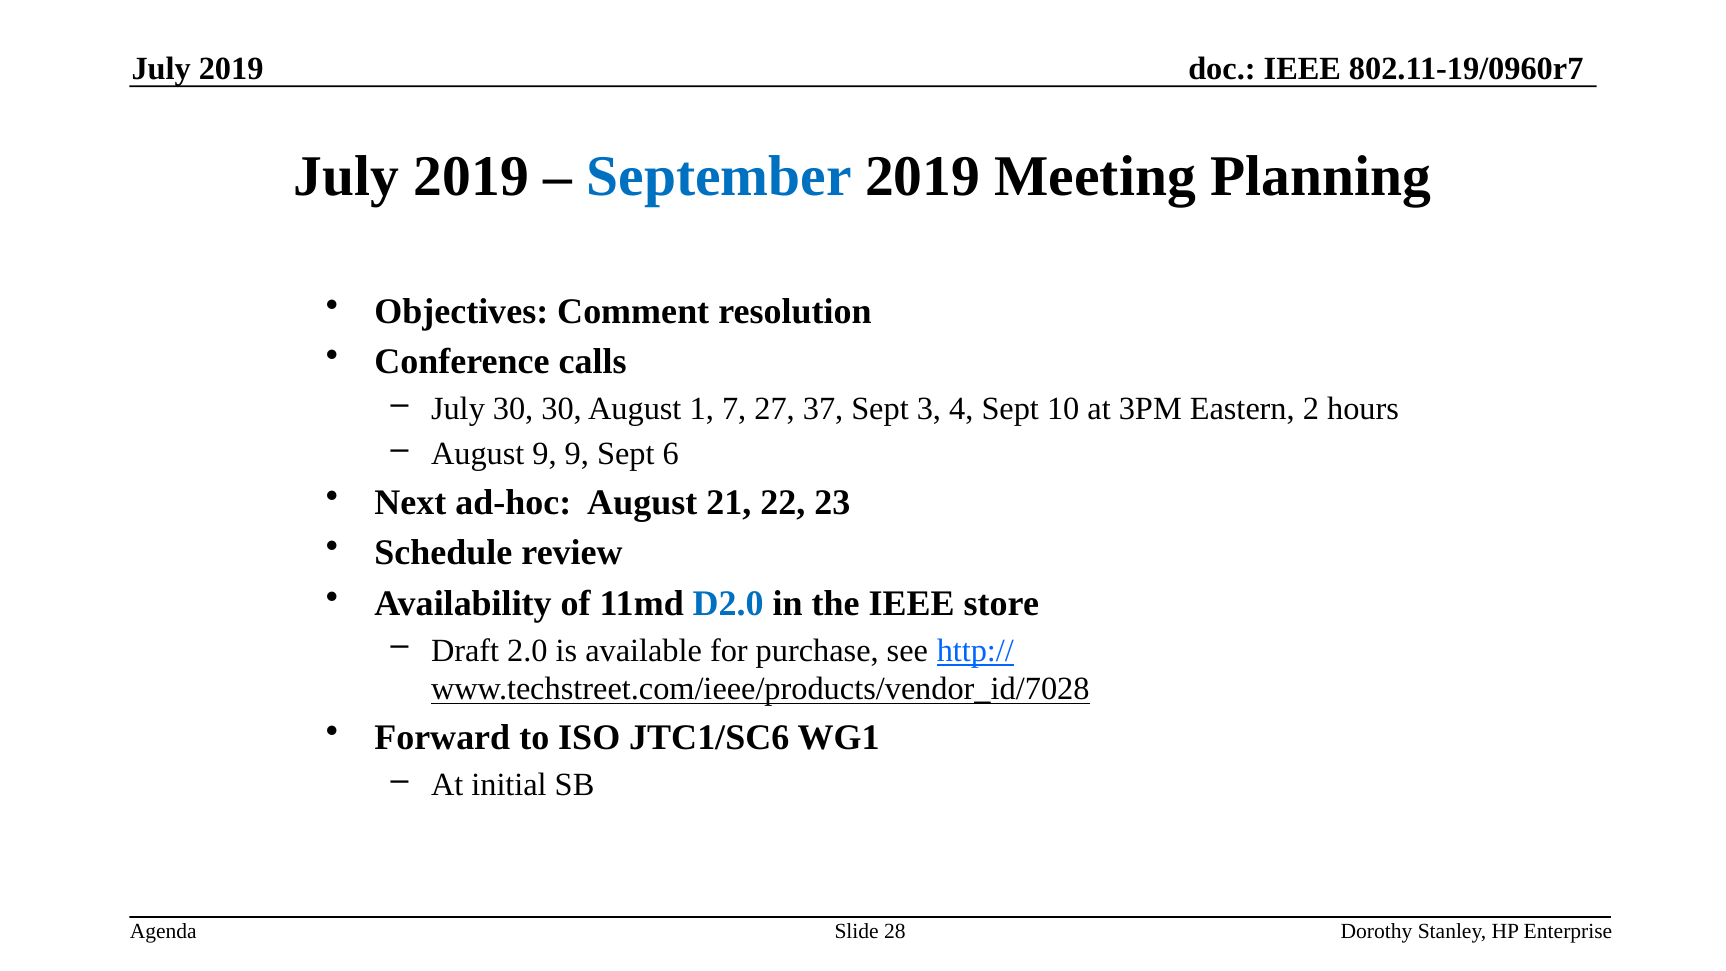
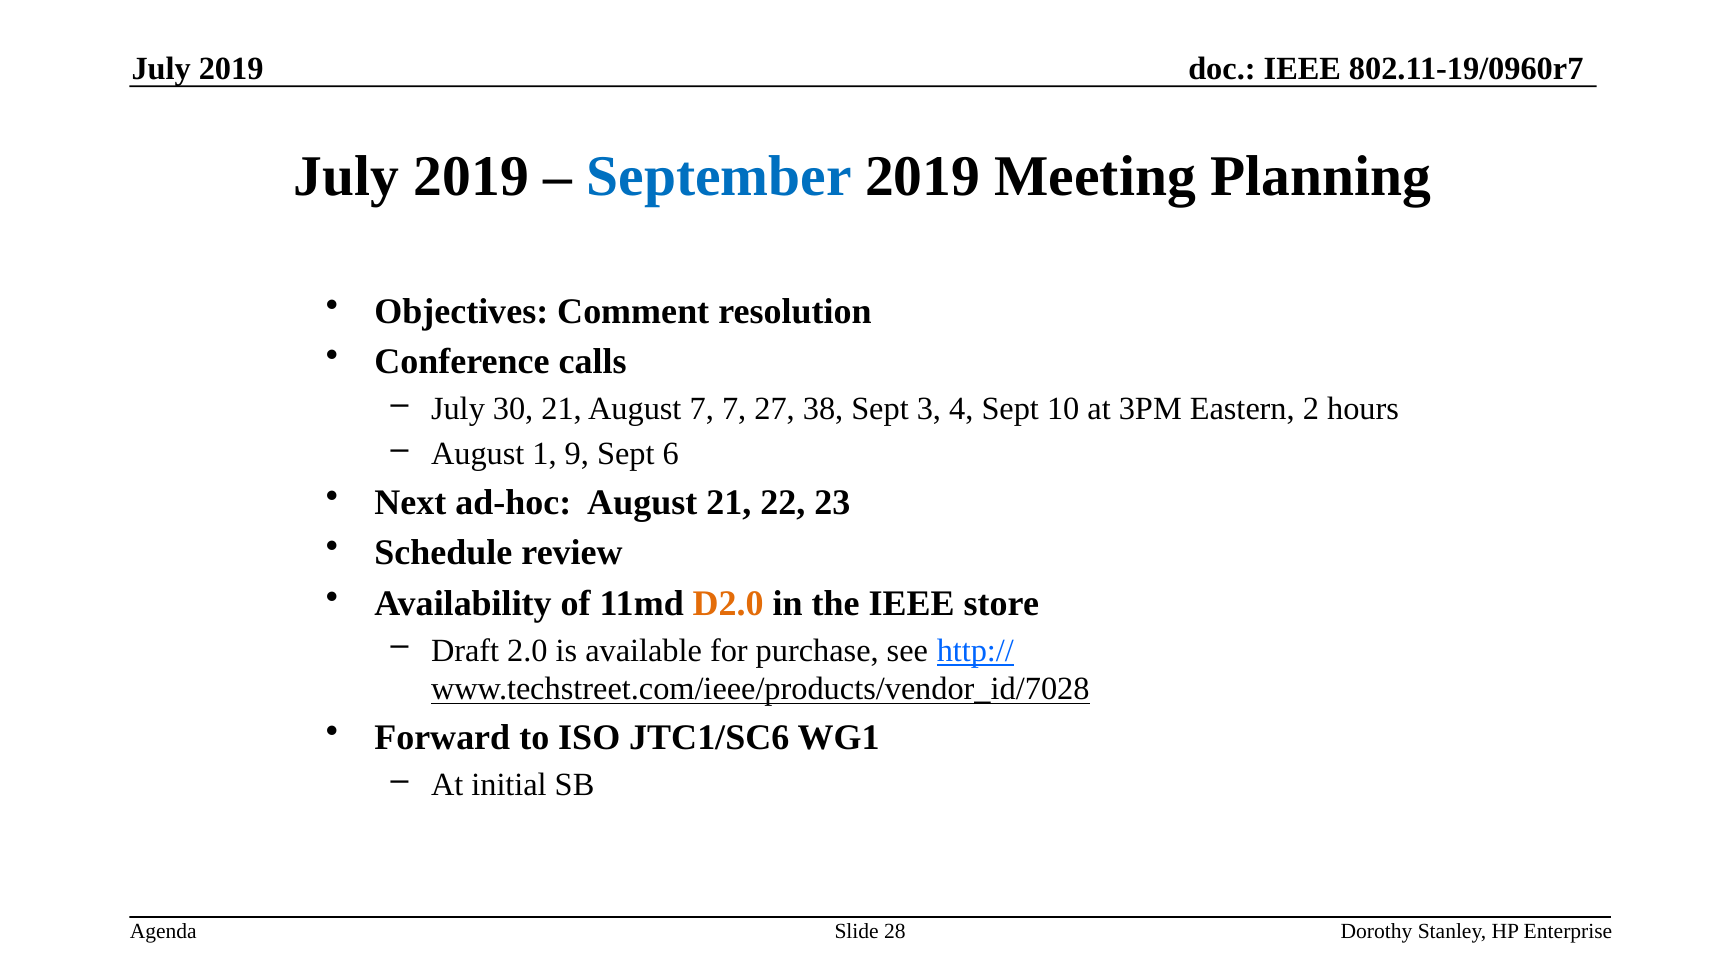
30 30: 30 -> 21
August 1: 1 -> 7
37: 37 -> 38
August 9: 9 -> 1
D2.0 colour: blue -> orange
